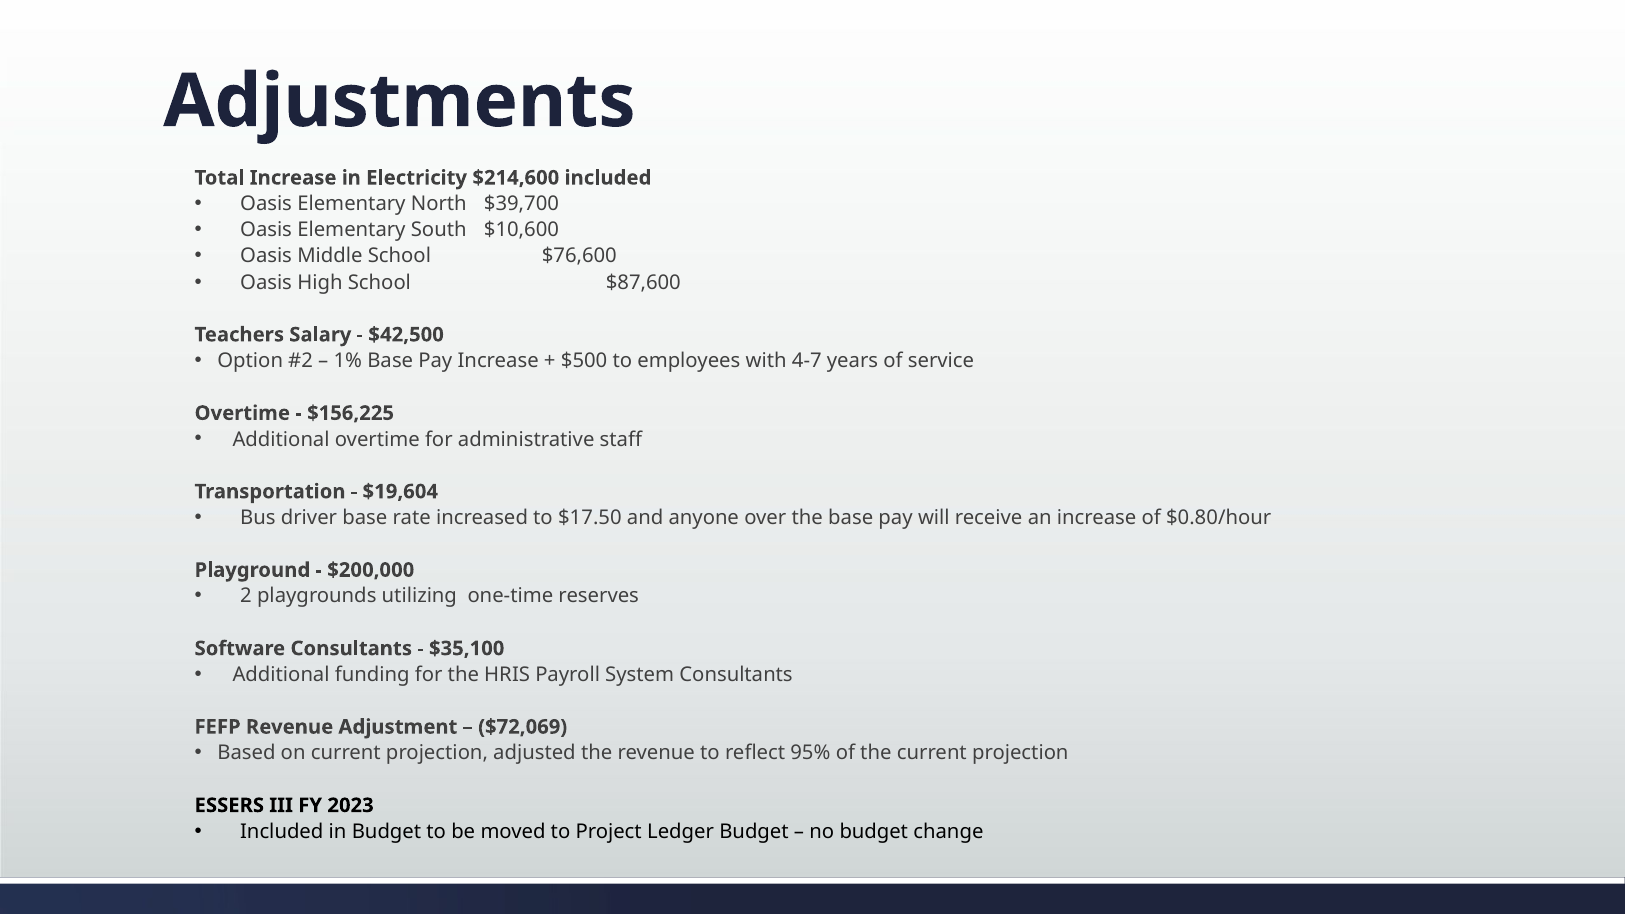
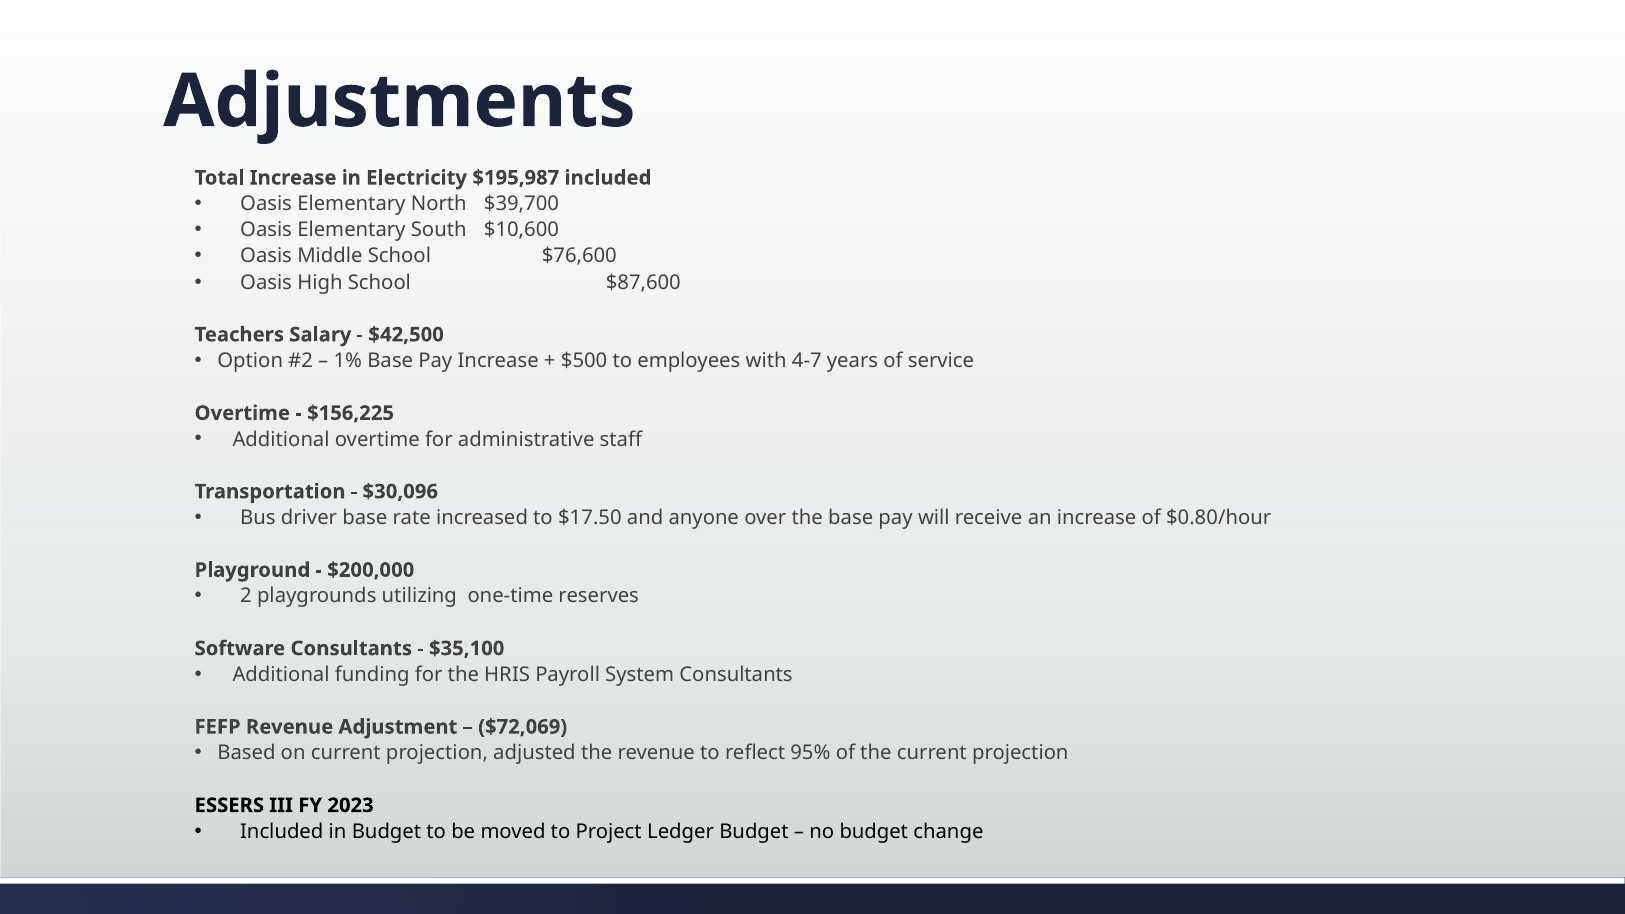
$214,600: $214,600 -> $195,987
$19,604: $19,604 -> $30,096
